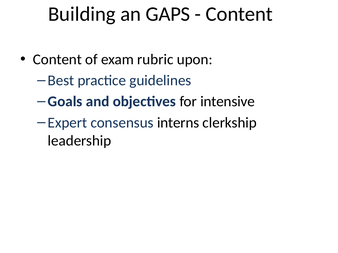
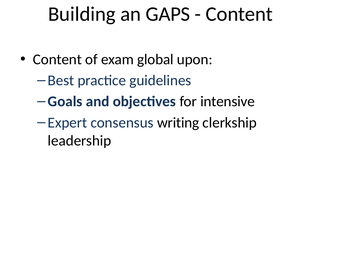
rubric: rubric -> global
interns: interns -> writing
